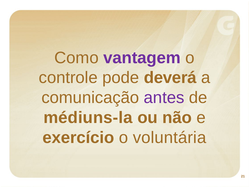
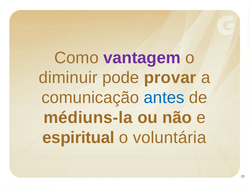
controle: controle -> diminuir
deverá: deverá -> provar
antes colour: purple -> blue
exercício: exercício -> espiritual
